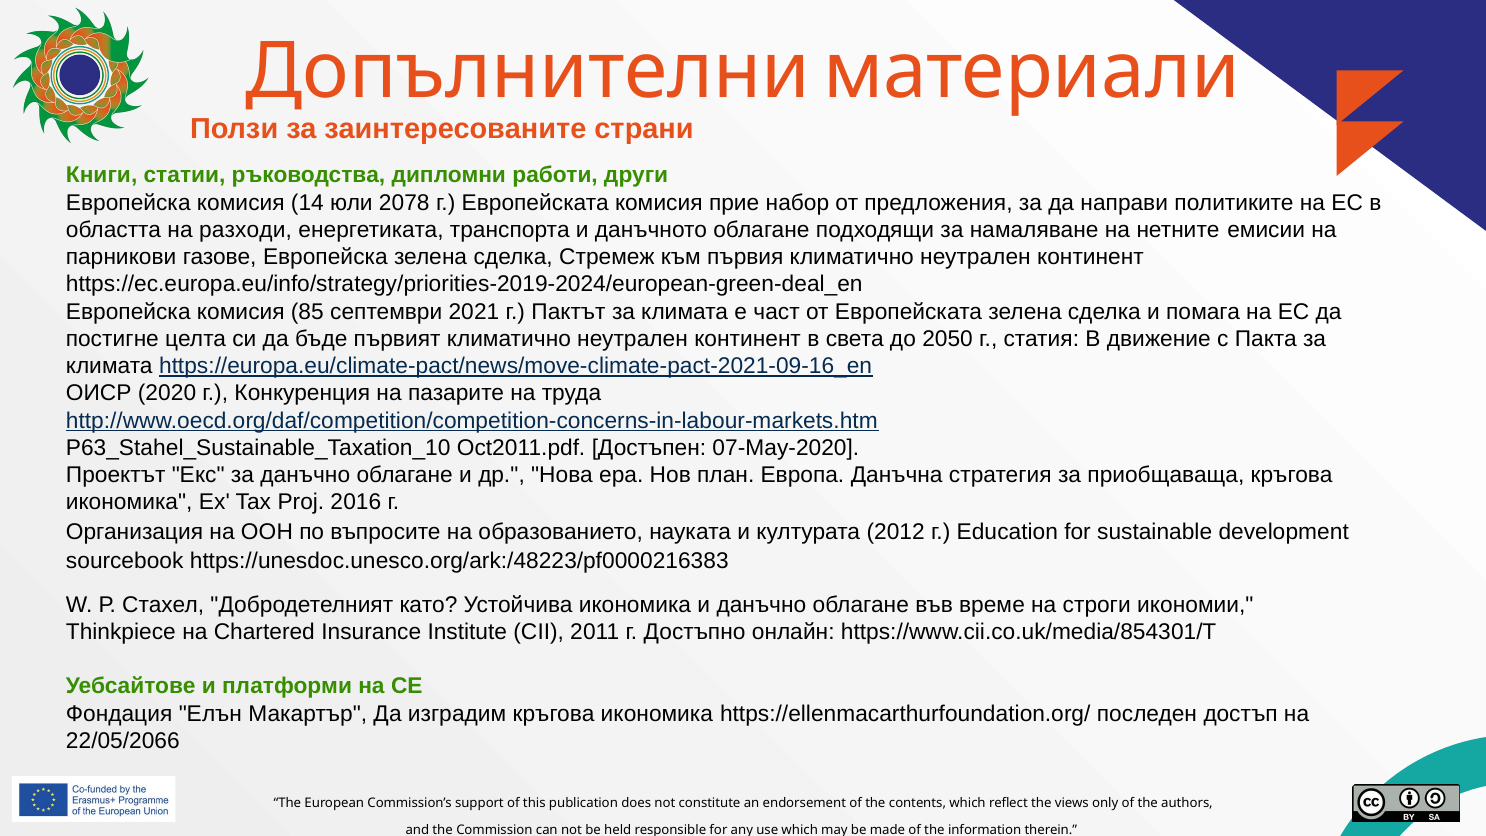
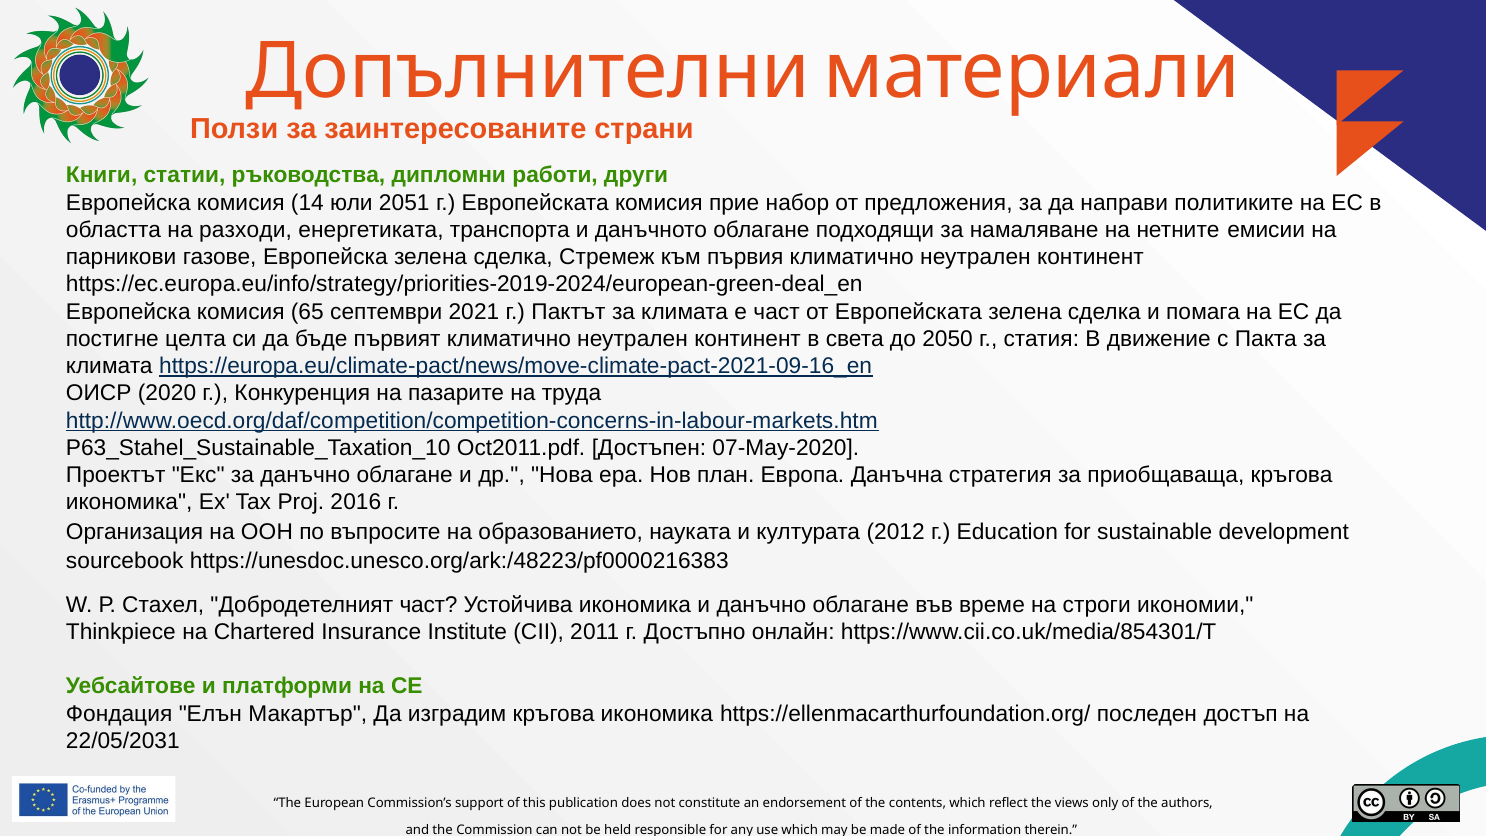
2078: 2078 -> 2051
85: 85 -> 65
Добродетелният като: като -> част
22/05/2066: 22/05/2066 -> 22/05/2031
